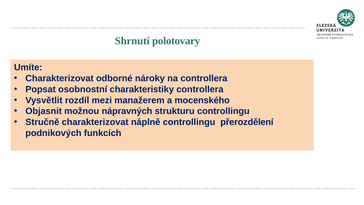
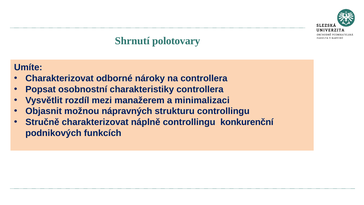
mocenského: mocenského -> minimalizaci
přerozdělení: přerozdělení -> konkurenční
